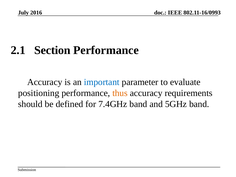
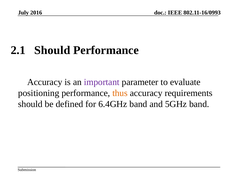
2.1 Section: Section -> Should
important colour: blue -> purple
7.4GHz: 7.4GHz -> 6.4GHz
